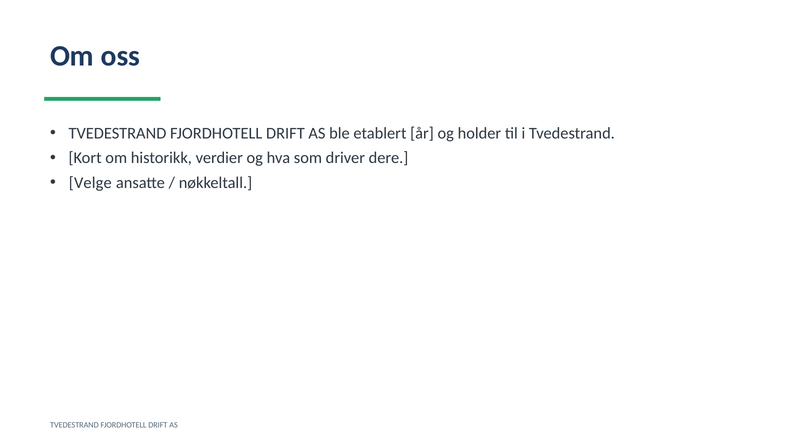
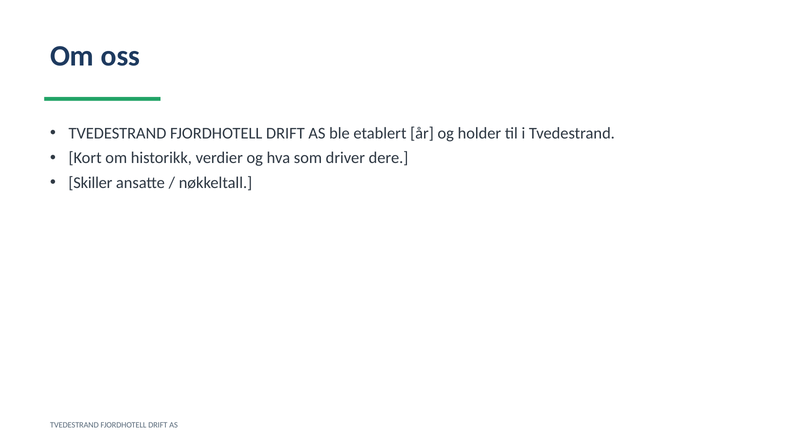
Velge: Velge -> Skiller
